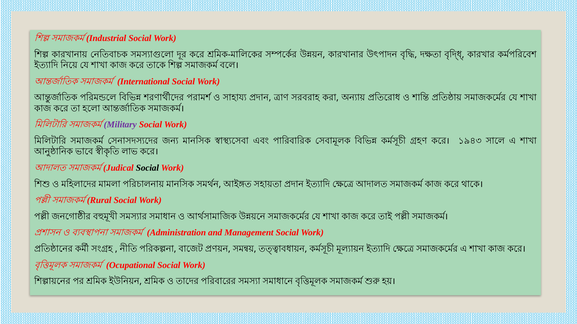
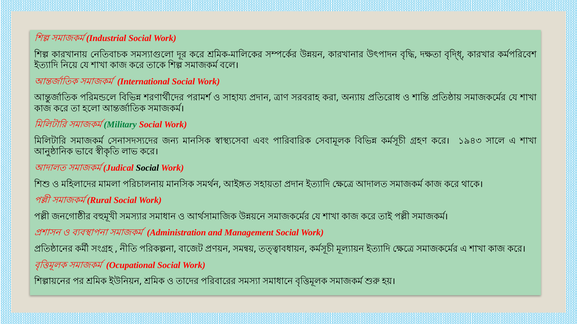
Military colour: purple -> green
